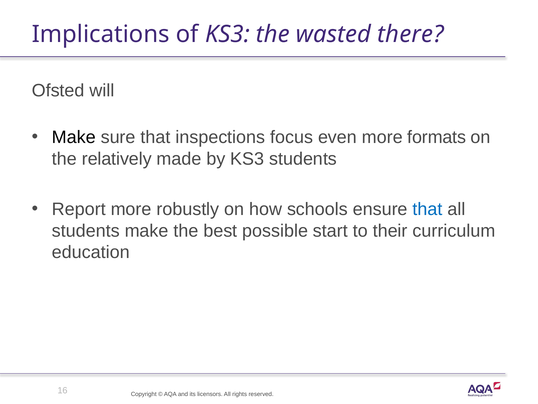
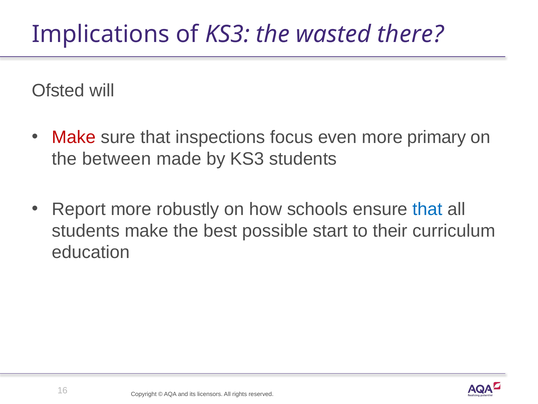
Make at (74, 137) colour: black -> red
formats: formats -> primary
relatively: relatively -> between
